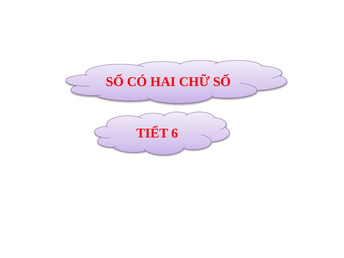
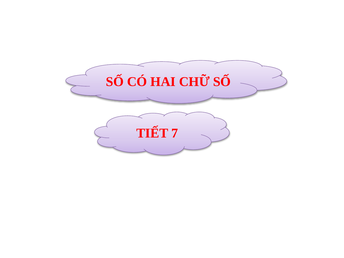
6: 6 -> 7
